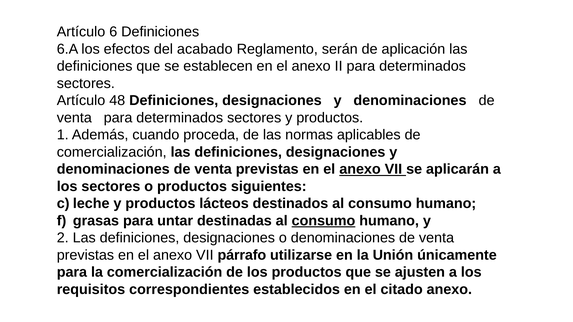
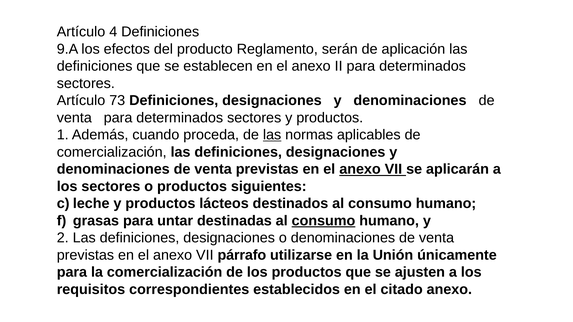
6: 6 -> 4
6.A: 6.A -> 9.A
acabado: acabado -> producto
48: 48 -> 73
las at (272, 135) underline: none -> present
